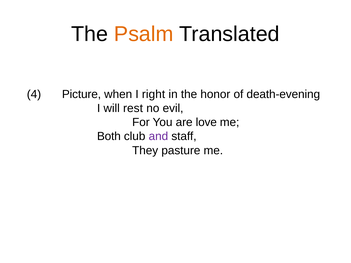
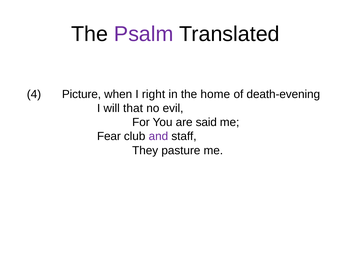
Psalm colour: orange -> purple
honor: honor -> home
rest: rest -> that
love: love -> said
Both: Both -> Fear
